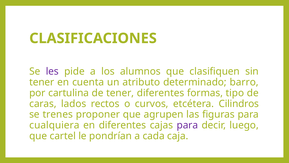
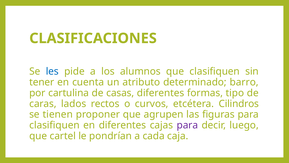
les colour: purple -> blue
de tener: tener -> casas
trenes: trenes -> tienen
cualquiera at (54, 125): cualquiera -> clasifiquen
